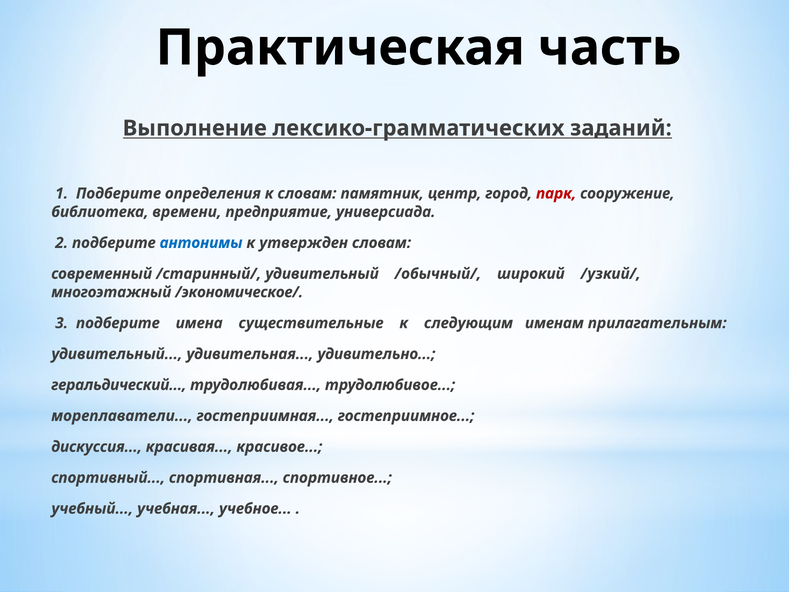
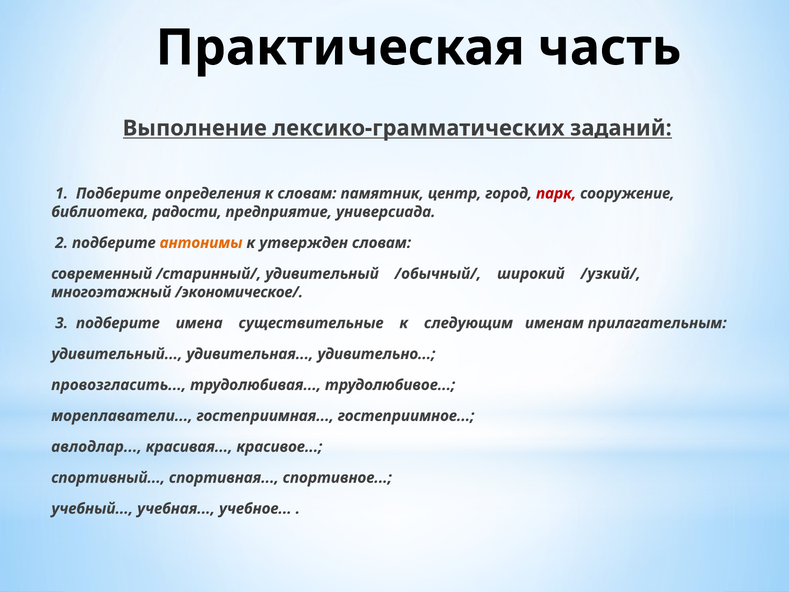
времени: времени -> радости
антонимы colour: blue -> orange
геральдический: геральдический -> провозгласить
дискуссия: дискуссия -> авлодлар
